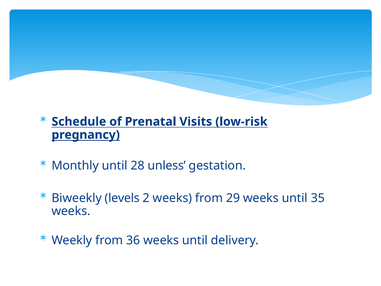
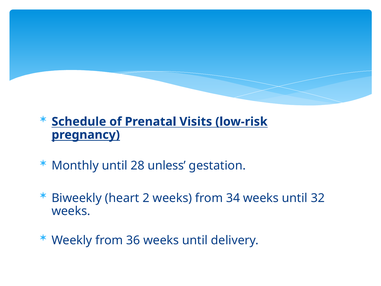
levels: levels -> heart
29: 29 -> 34
35: 35 -> 32
